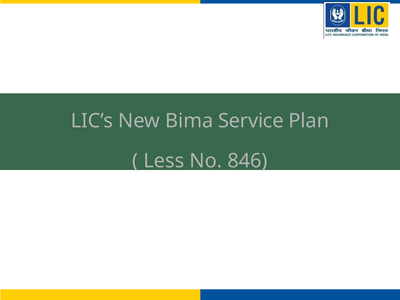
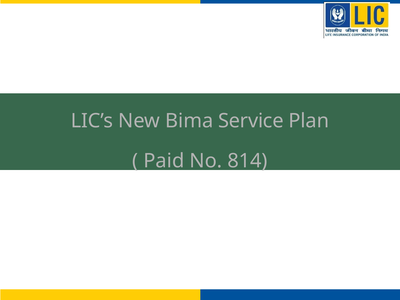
Less: Less -> Paid
846: 846 -> 814
